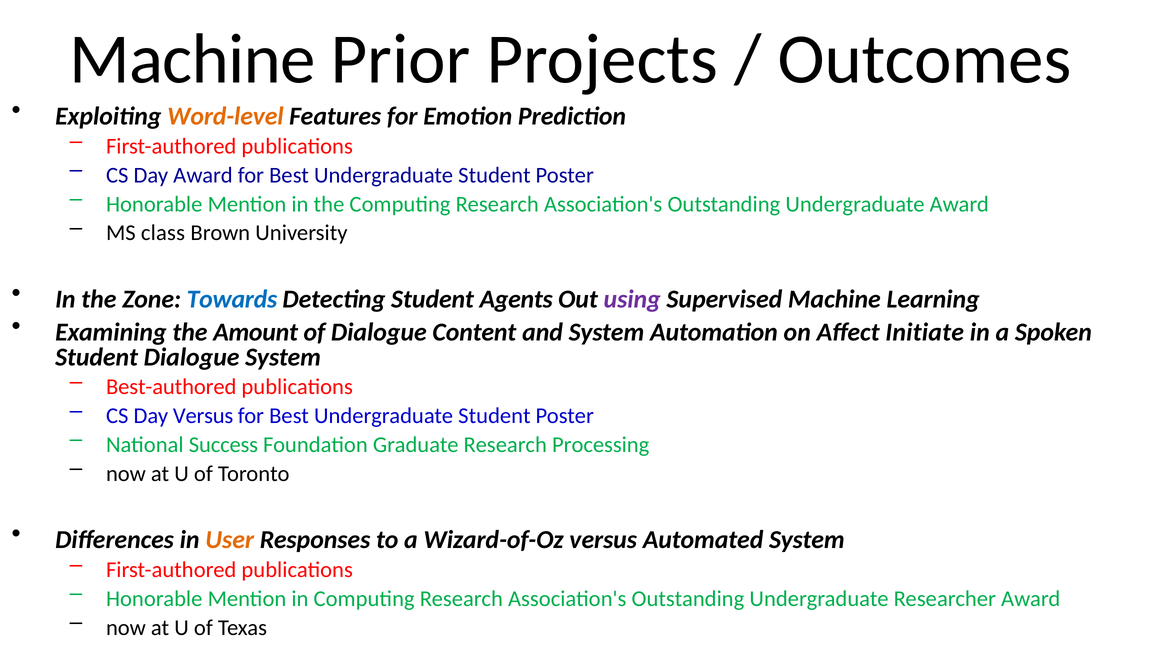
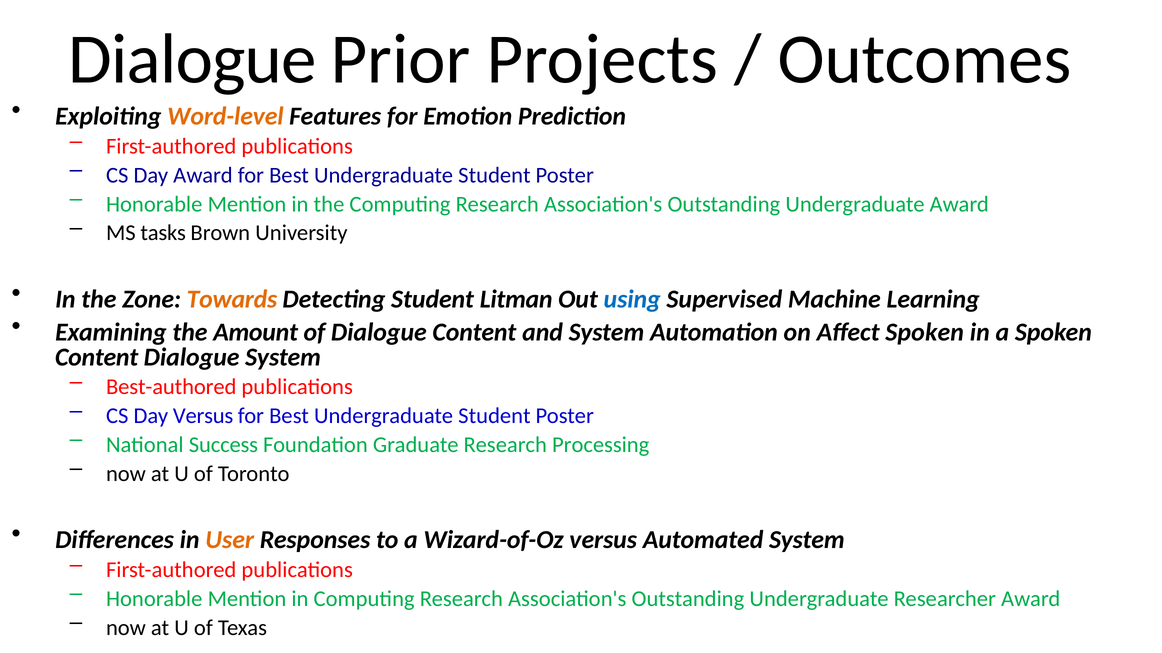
Machine at (192, 59): Machine -> Dialogue
class: class -> tasks
Towards colour: blue -> orange
Agents: Agents -> Litman
using colour: purple -> blue
Affect Initiate: Initiate -> Spoken
Student at (97, 357): Student -> Content
